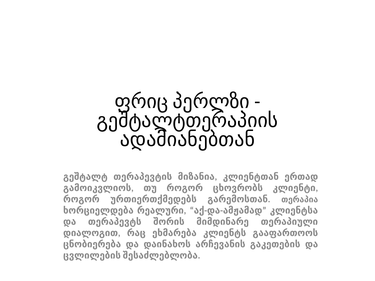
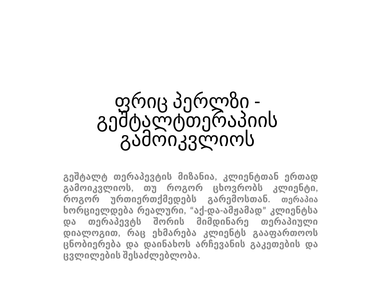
ადამიანებთან at (187, 140): ადამიანებთან -> გამოიკვლიოს
